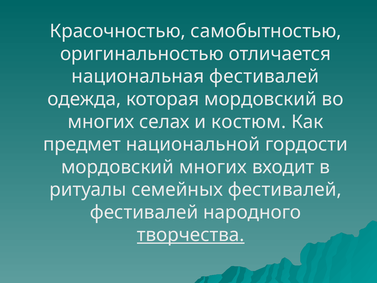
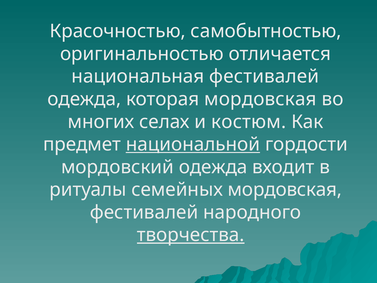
которая мордовский: мордовский -> мордовская
национальной underline: none -> present
мордовский многих: многих -> одежда
семейных фестивалей: фестивалей -> мордовская
